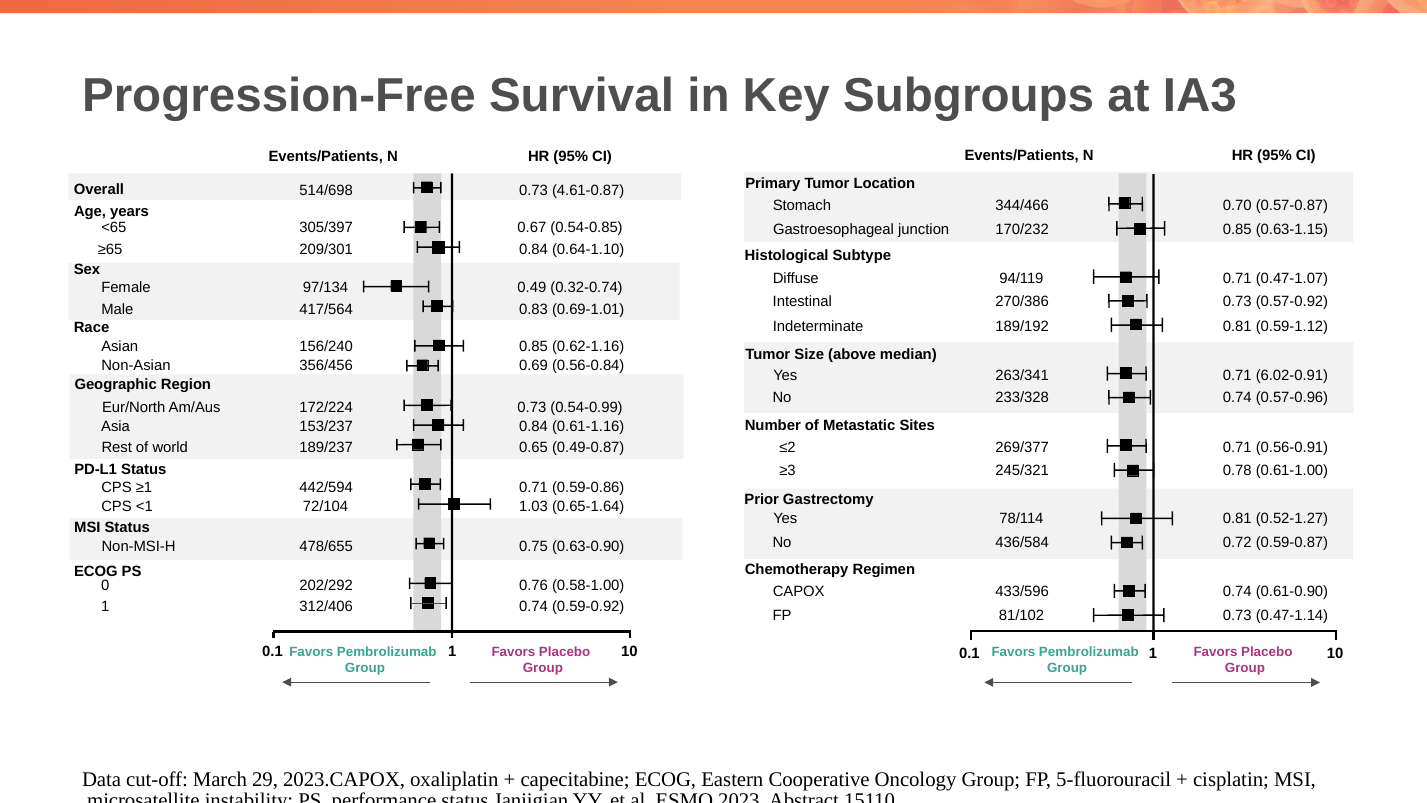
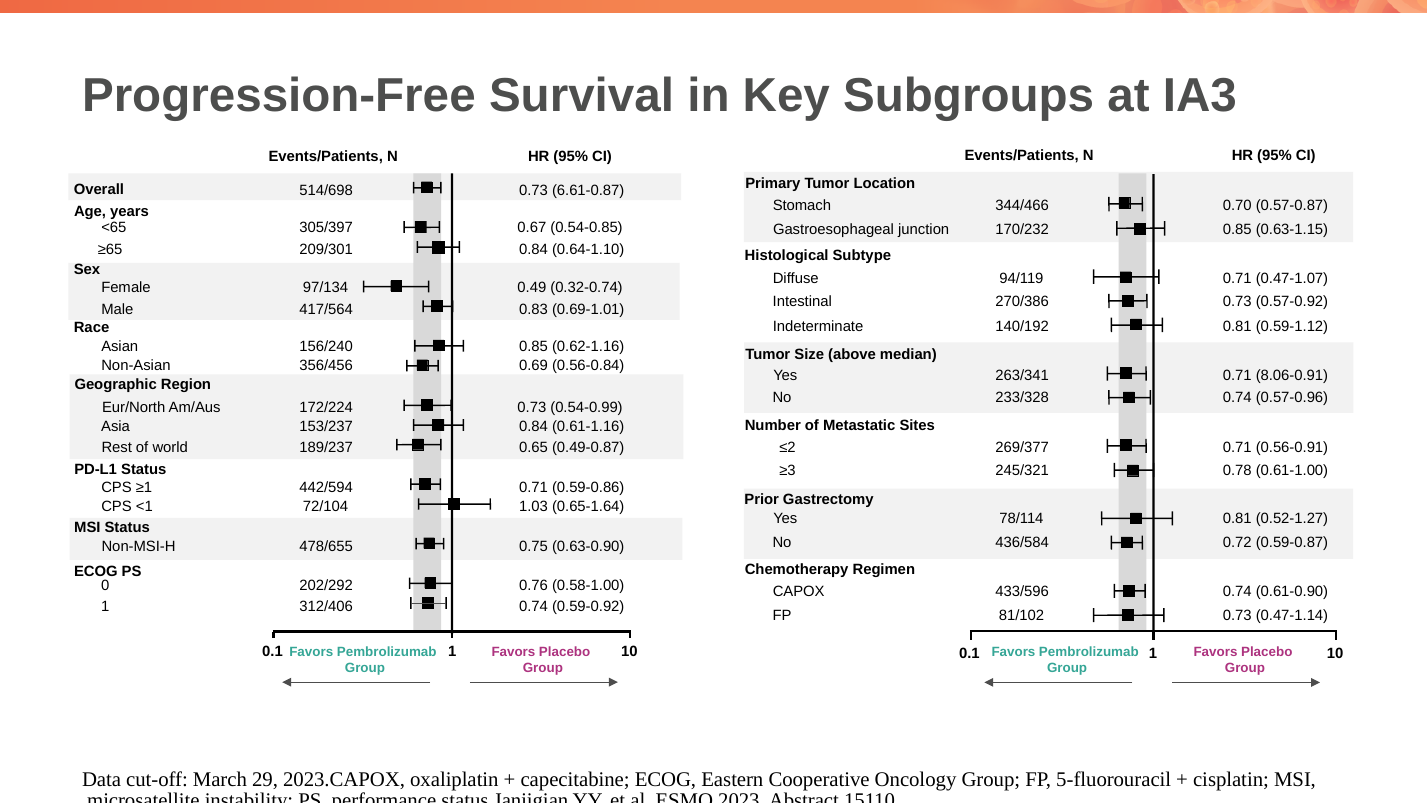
4.61-0.87: 4.61-0.87 -> 6.61-0.87
189/192: 189/192 -> 140/192
6.02-0.91: 6.02-0.91 -> 8.06-0.91
